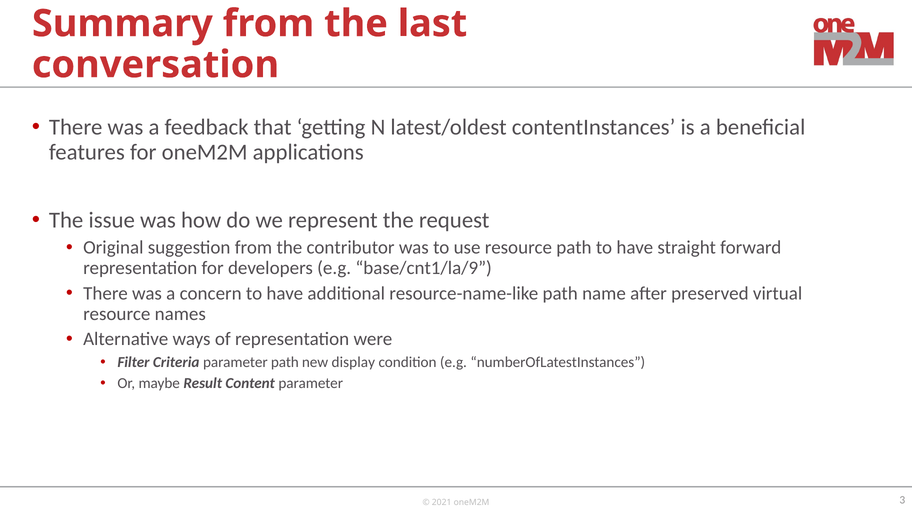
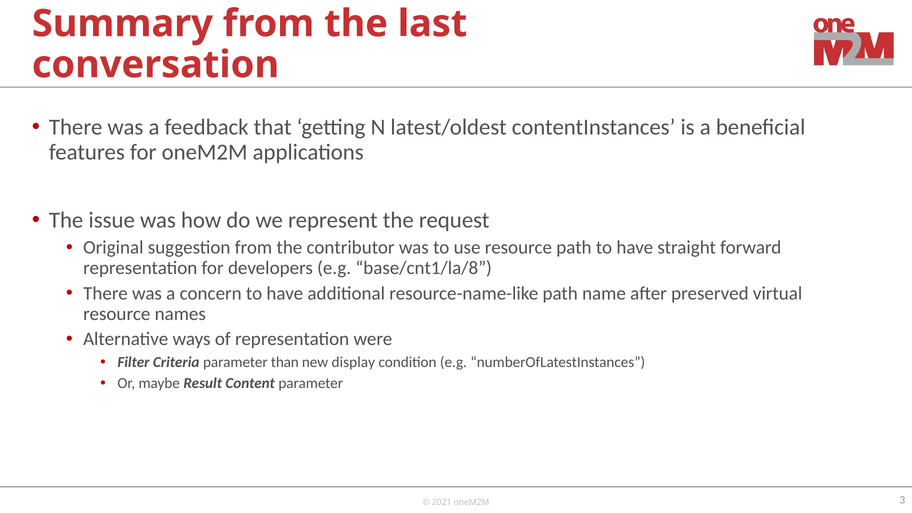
base/cnt1/la/9: base/cnt1/la/9 -> base/cnt1/la/8
parameter path: path -> than
